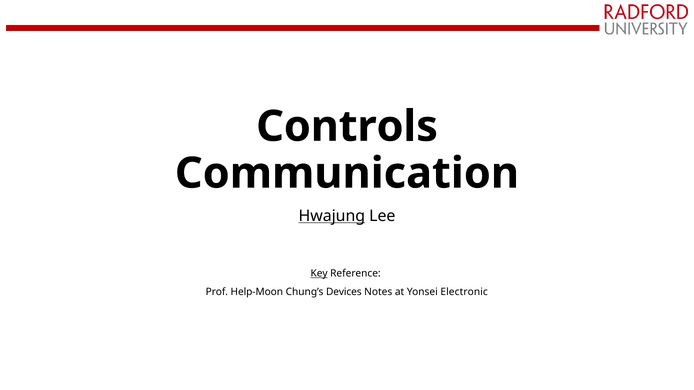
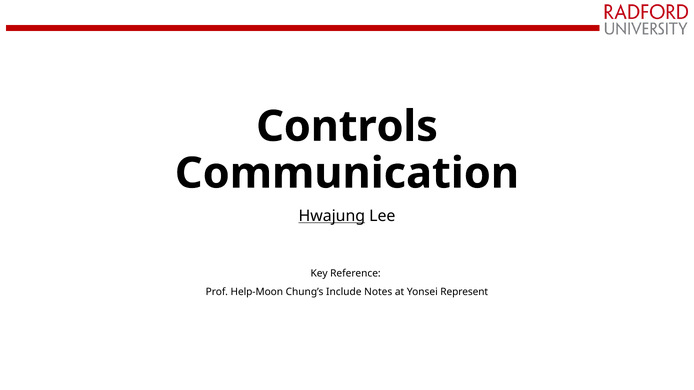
Key underline: present -> none
Devices: Devices -> Include
Electronic: Electronic -> Represent
